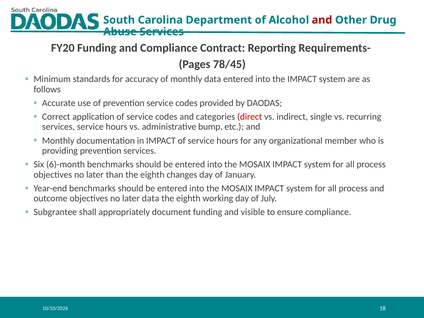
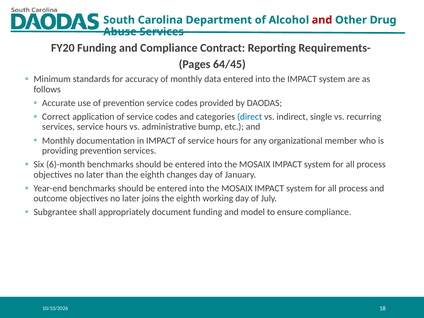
78/45: 78/45 -> 64/45
direct colour: red -> blue
later data: data -> joins
visible: visible -> model
